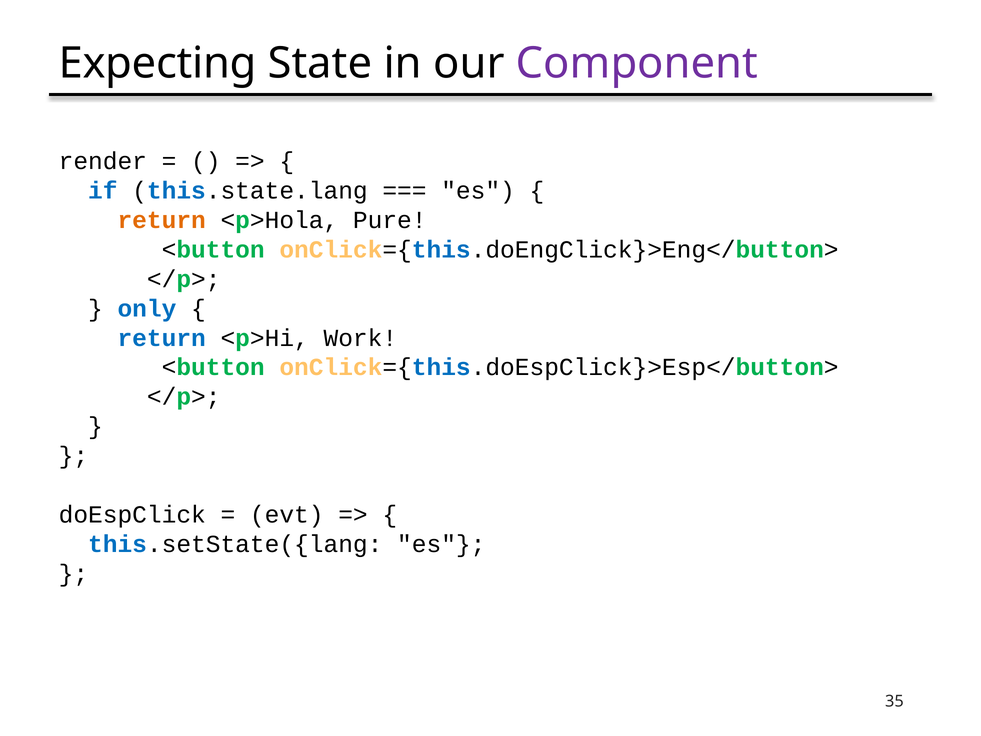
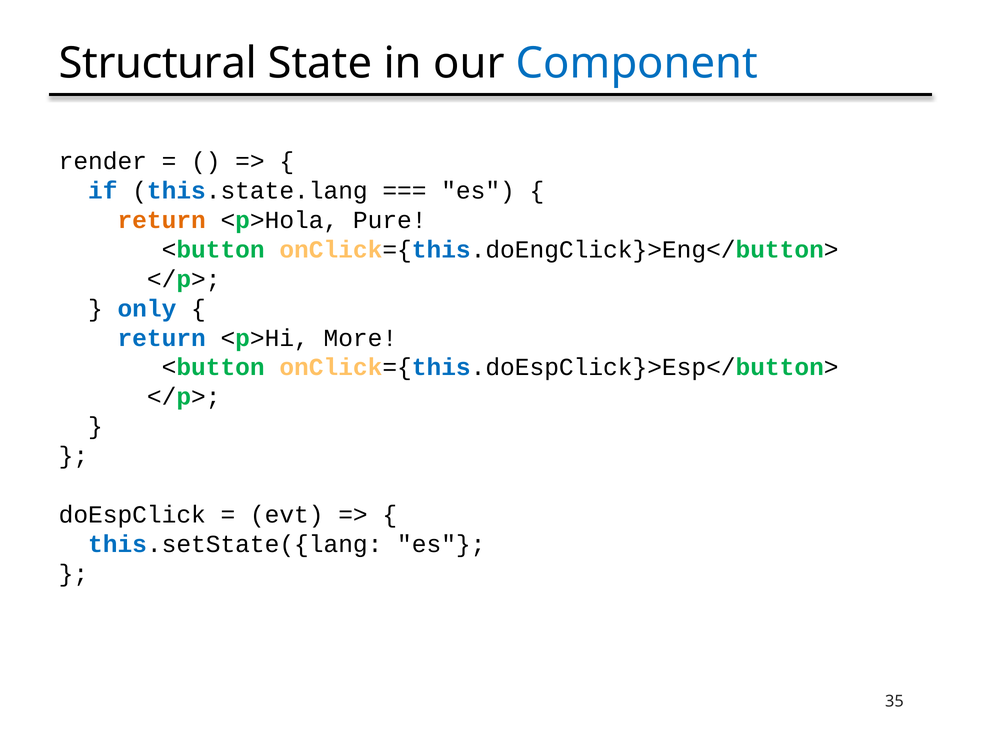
Expecting: Expecting -> Structural
Component colour: purple -> blue
Work: Work -> More
